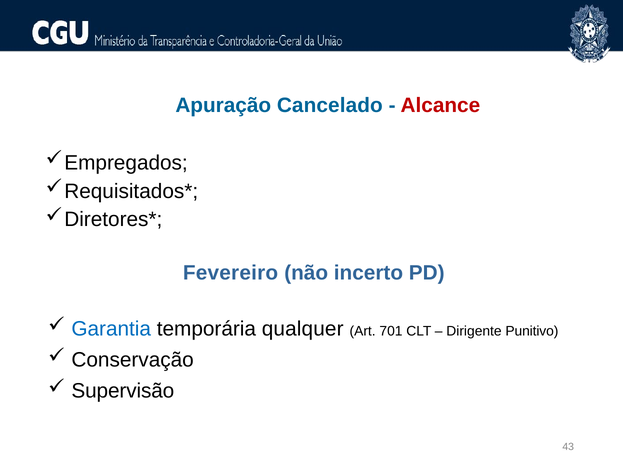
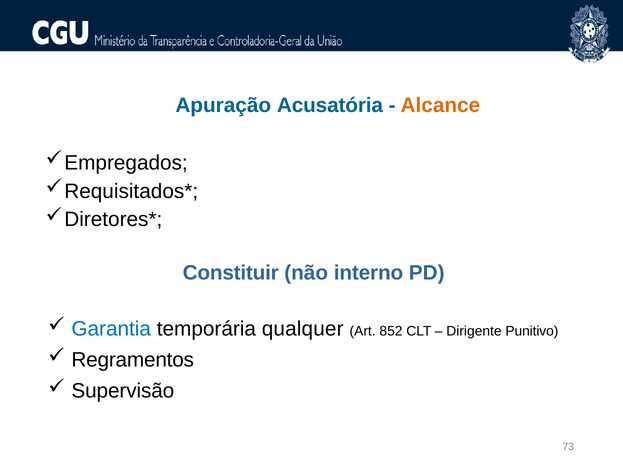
Cancelado: Cancelado -> Acusatória
Alcance colour: red -> orange
Fevereiro: Fevereiro -> Constituir
incerto: incerto -> interno
701: 701 -> 852
Conservação: Conservação -> Regramentos
43: 43 -> 73
